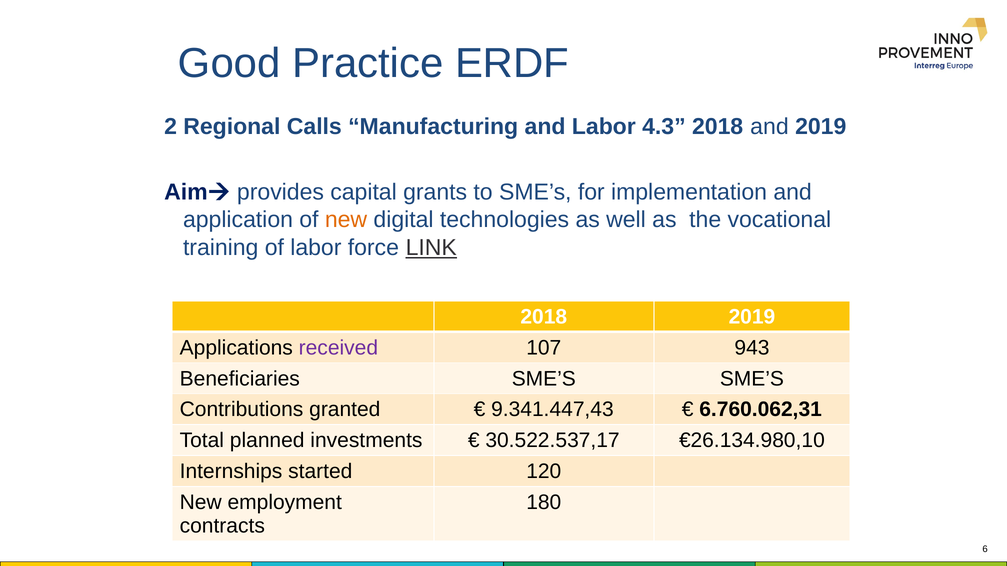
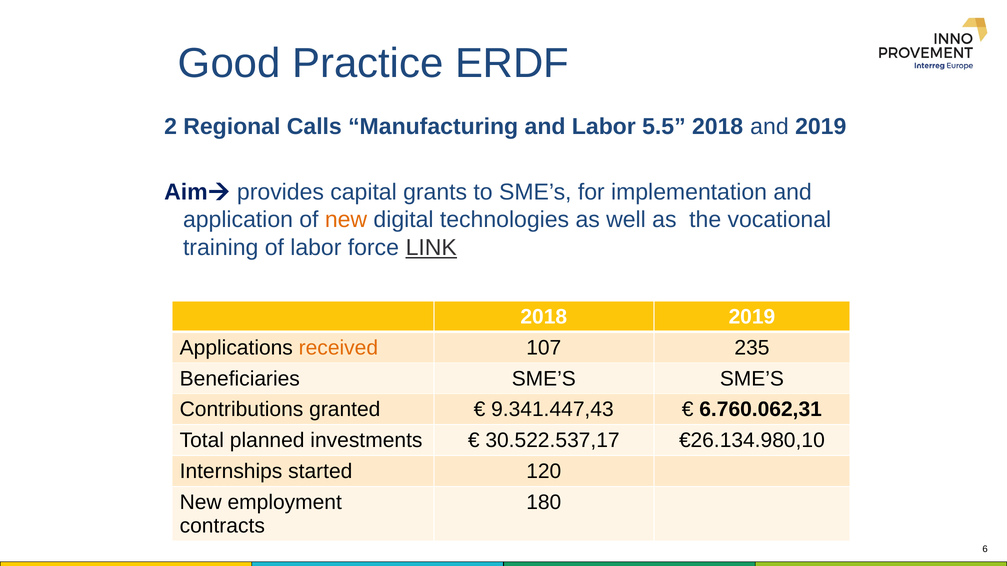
4.3: 4.3 -> 5.5
received colour: purple -> orange
943: 943 -> 235
